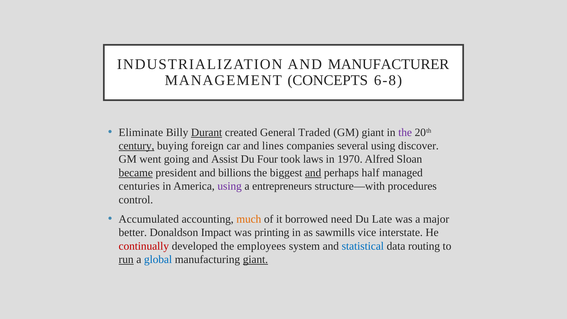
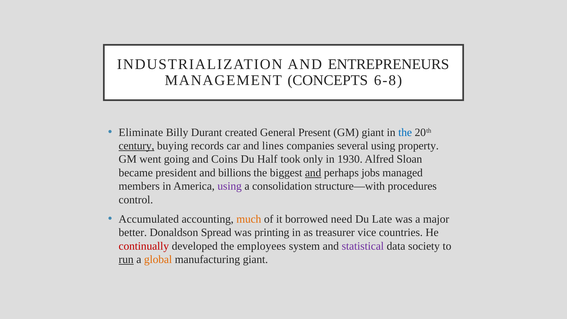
MANUFACTURER: MANUFACTURER -> ENTREPRENEURS
Durant underline: present -> none
Traded: Traded -> Present
the at (405, 132) colour: purple -> blue
foreign: foreign -> records
discover: discover -> property
Assist: Assist -> Coins
Four: Four -> Half
laws: laws -> only
1970: 1970 -> 1930
became underline: present -> none
half: half -> jobs
centuries: centuries -> members
entrepreneurs: entrepreneurs -> consolidation
Impact: Impact -> Spread
sawmills: sawmills -> treasurer
interstate: interstate -> countries
statistical colour: blue -> purple
routing: routing -> society
global colour: blue -> orange
giant at (255, 259) underline: present -> none
